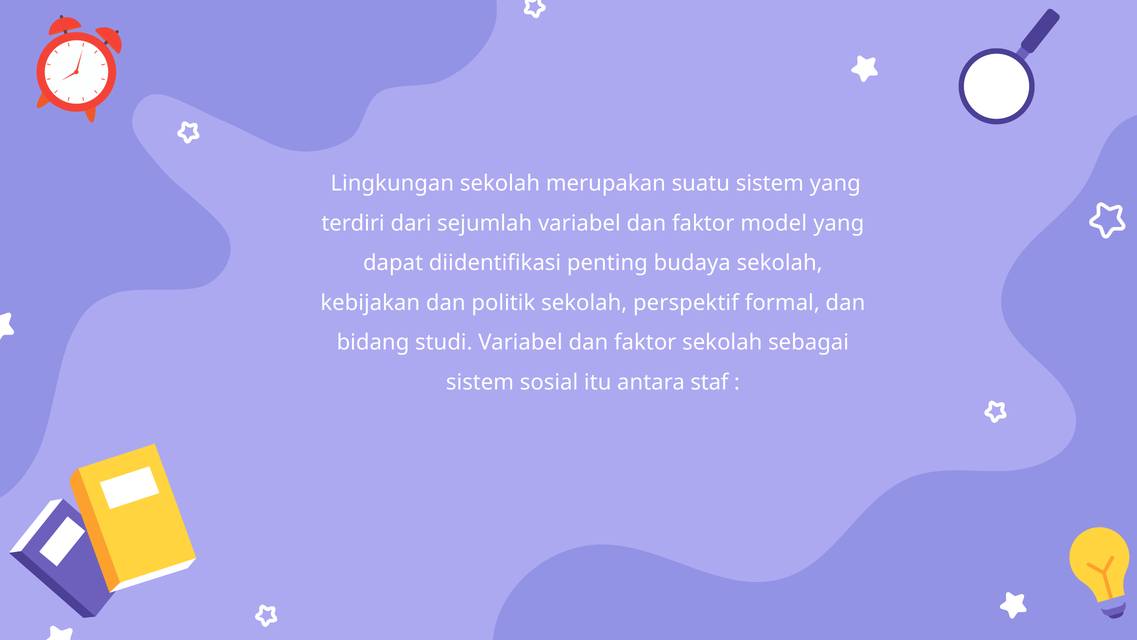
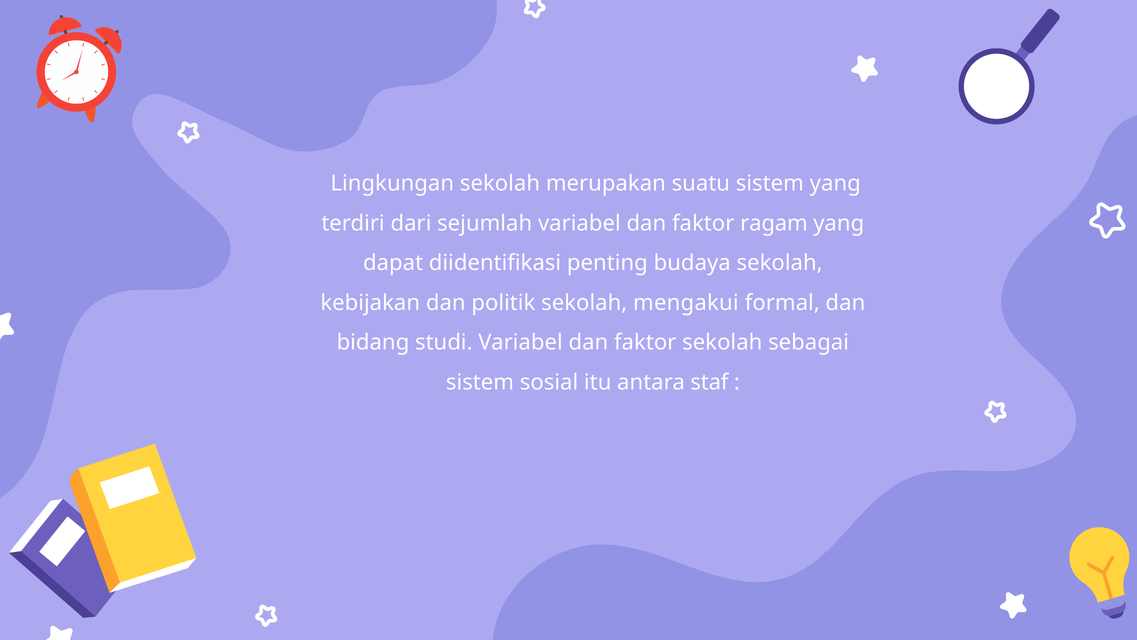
model: model -> ragam
perspektif: perspektif -> mengakui
